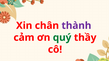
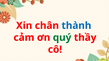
thành colour: purple -> blue
